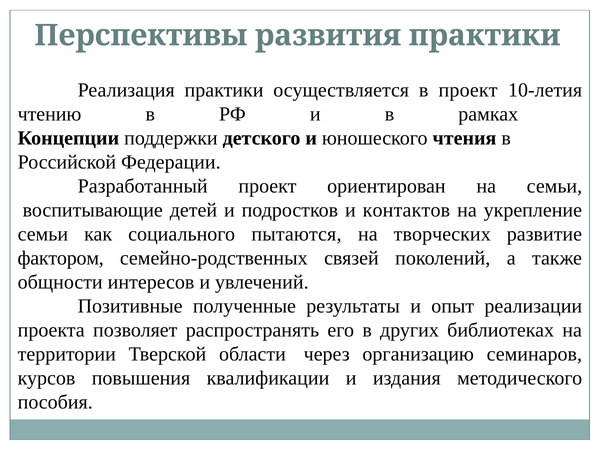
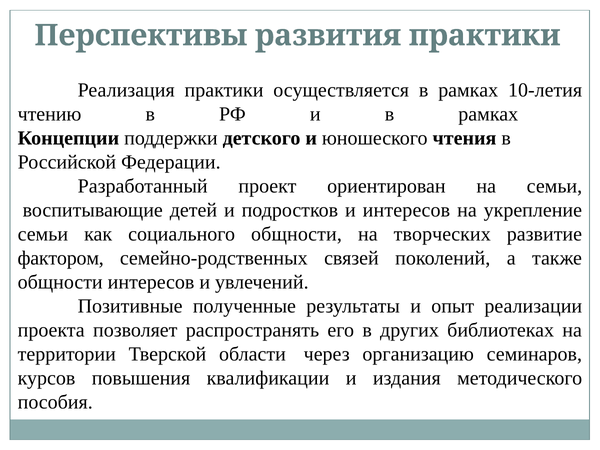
осуществляется в проект: проект -> рамках
и контактов: контактов -> интересов
социального пытаются: пытаются -> общности
